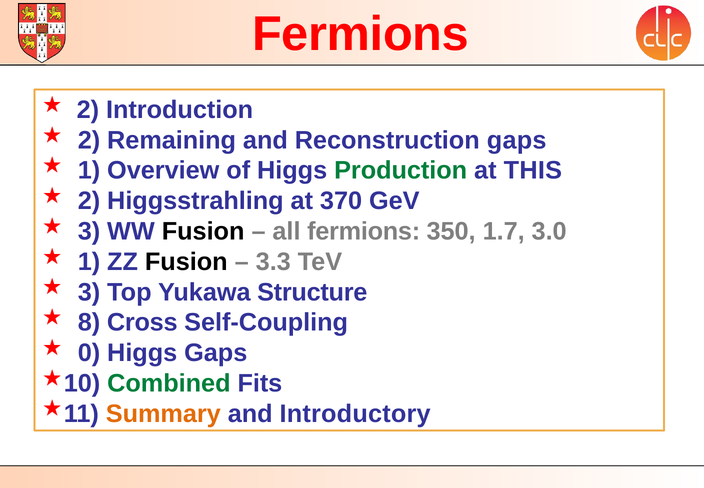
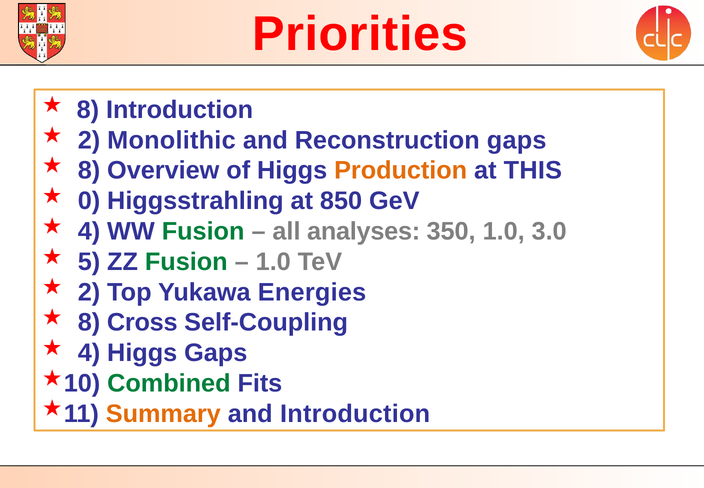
Fermions at (360, 34): Fermions -> Priorities
2 at (88, 110): 2 -> 8
Remaining: Remaining -> Monolithic
1 at (89, 170): 1 -> 8
Production colour: green -> orange
2 at (89, 201): 2 -> 0
370: 370 -> 850
3 at (89, 231): 3 -> 4
Fusion at (203, 231) colour: black -> green
all fermions: fermions -> analyses
350 1.7: 1.7 -> 1.0
1 at (89, 261): 1 -> 5
Fusion at (186, 261) colour: black -> green
3.3 at (273, 261): 3.3 -> 1.0
3 at (89, 292): 3 -> 2
Structure: Structure -> Energies
0 at (89, 352): 0 -> 4
and Introductory: Introductory -> Introduction
